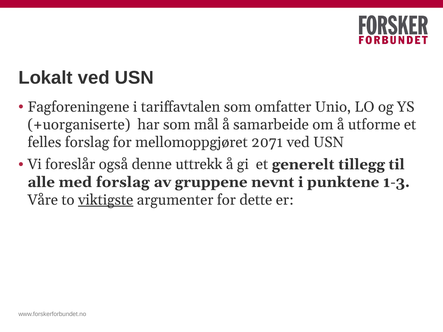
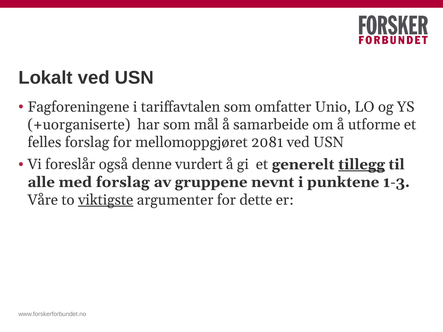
2071: 2071 -> 2081
uttrekk: uttrekk -> vurdert
tillegg underline: none -> present
